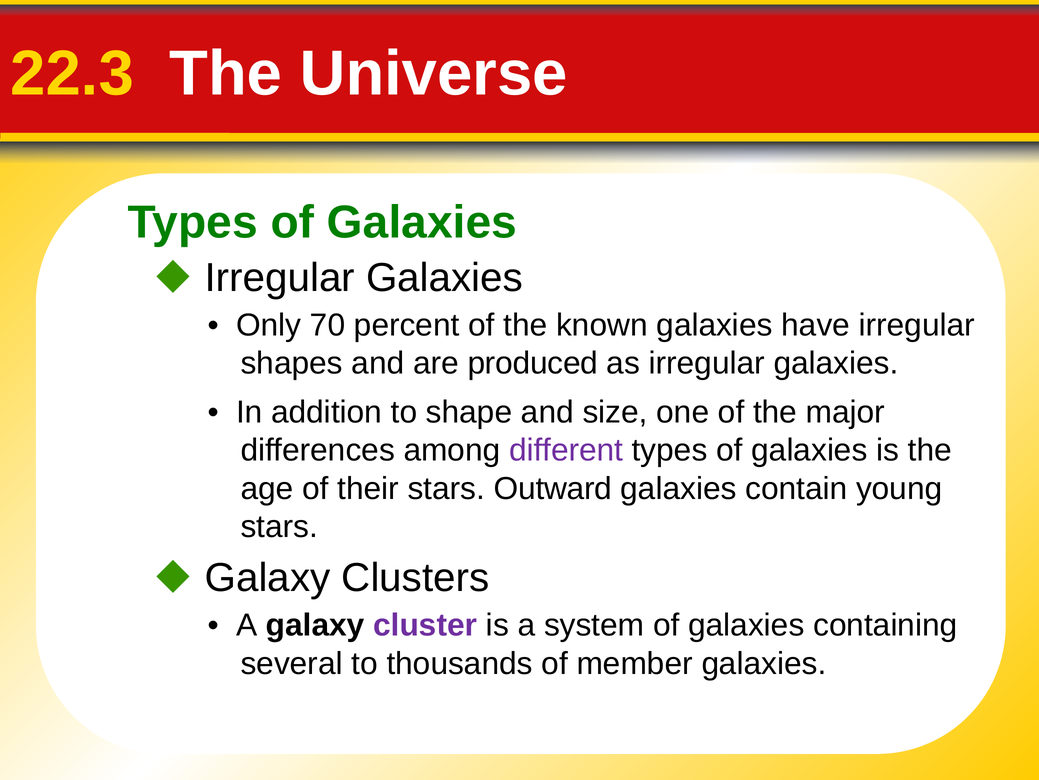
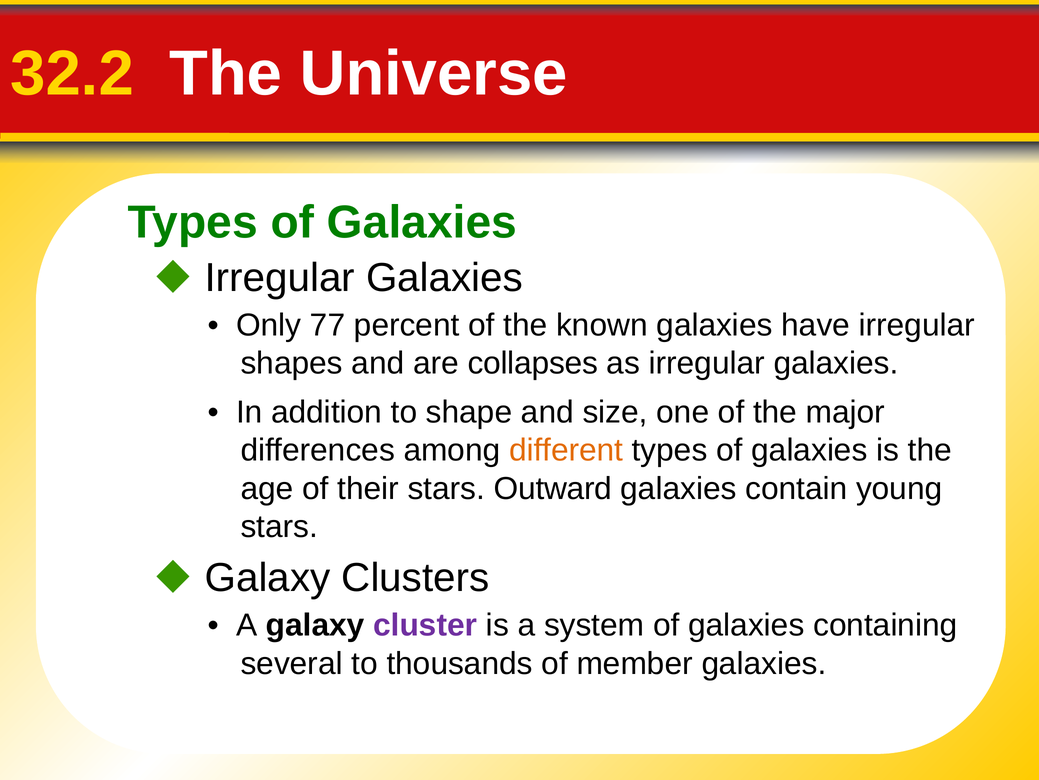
22.3: 22.3 -> 32.2
70: 70 -> 77
produced: produced -> collapses
different colour: purple -> orange
